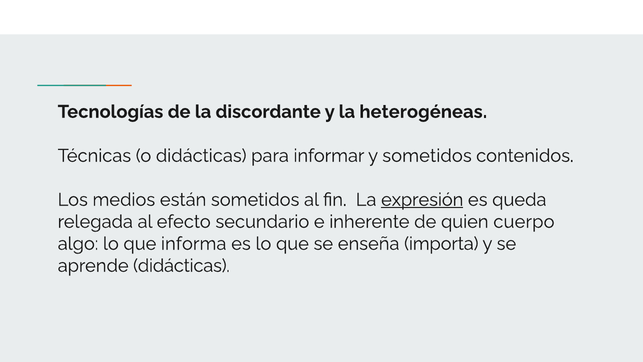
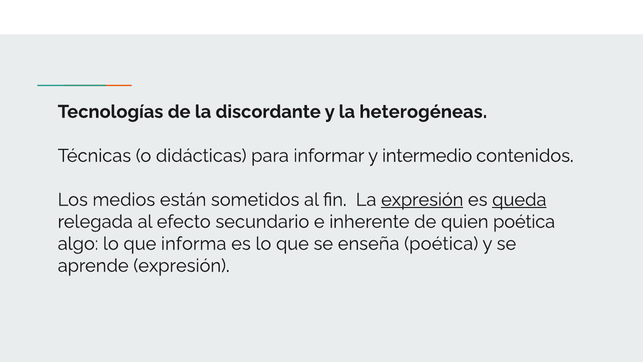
y sometidos: sometidos -> intermedio
queda underline: none -> present
quien cuerpo: cuerpo -> poética
enseña importa: importa -> poética
aprende didácticas: didácticas -> expresión
